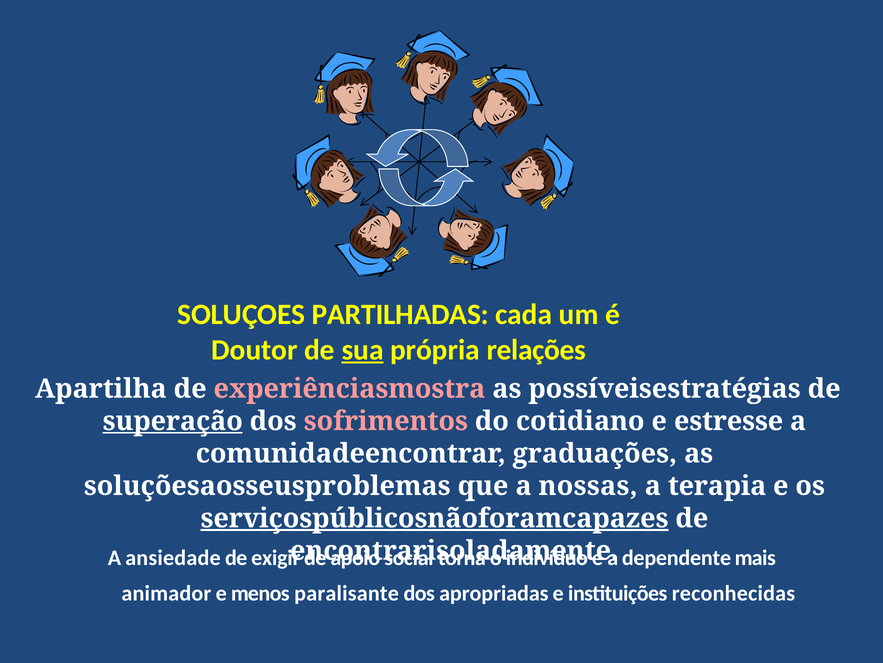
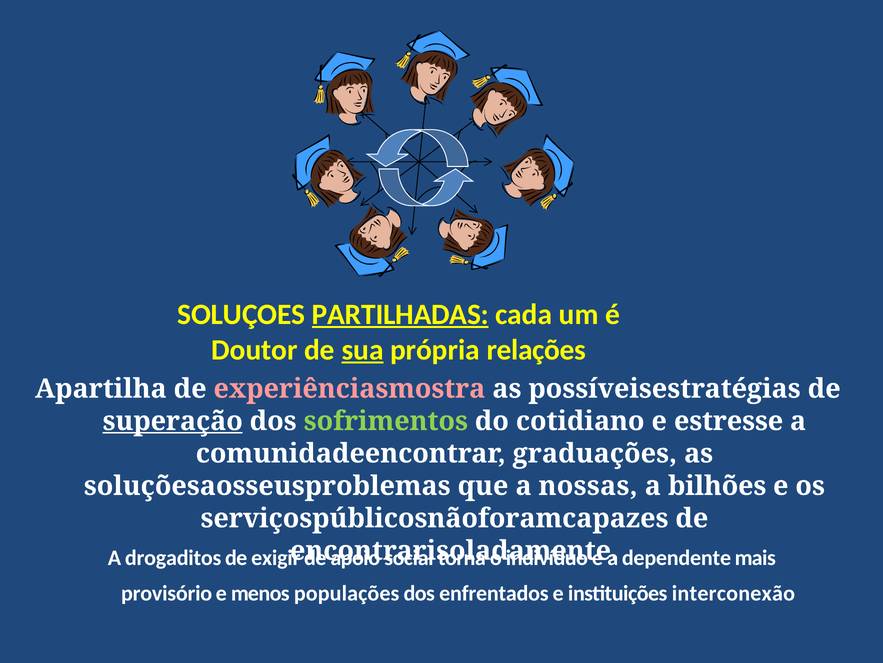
PARTILHADAS underline: none -> present
sofrimentos colour: pink -> light green
terapia: terapia -> bilhões
serviçospúblicosnãoforamcapazes underline: present -> none
ansiedade: ansiedade -> drogaditos
animador: animador -> provisório
paralisante: paralisante -> populações
apropriadas: apropriadas -> enfrentados
reconhecidas: reconhecidas -> interconexão
